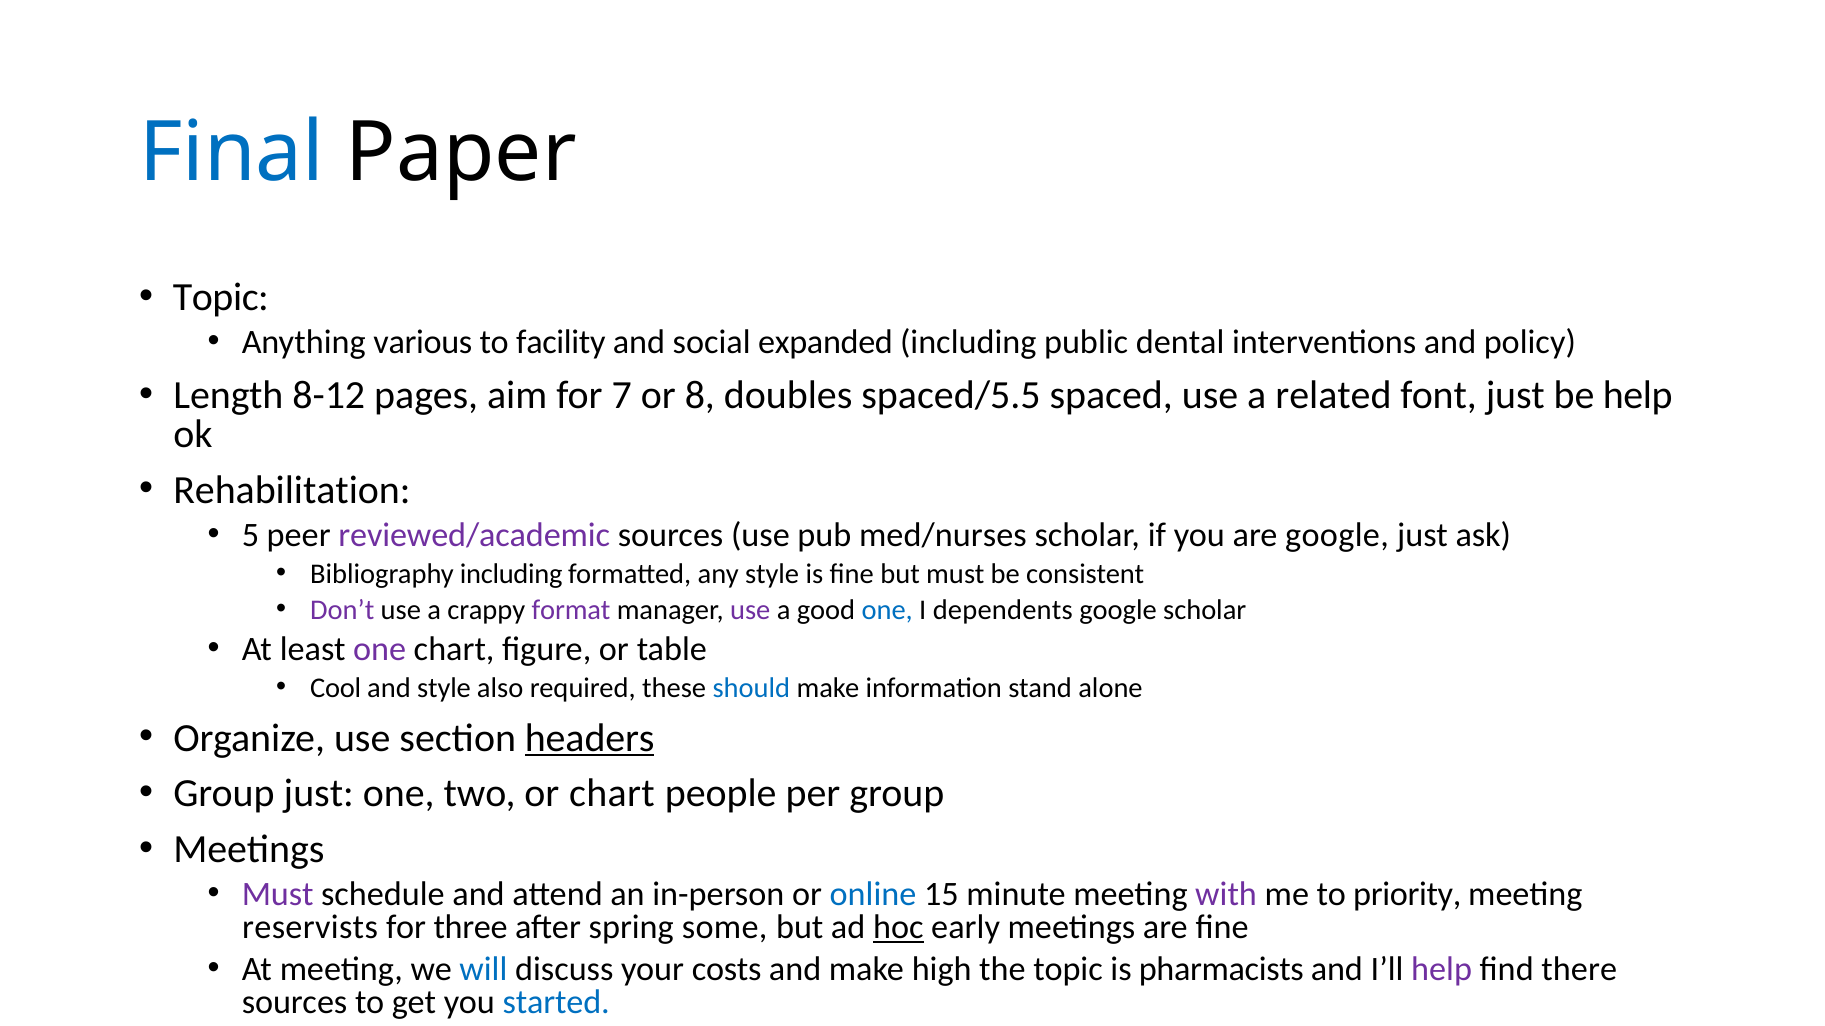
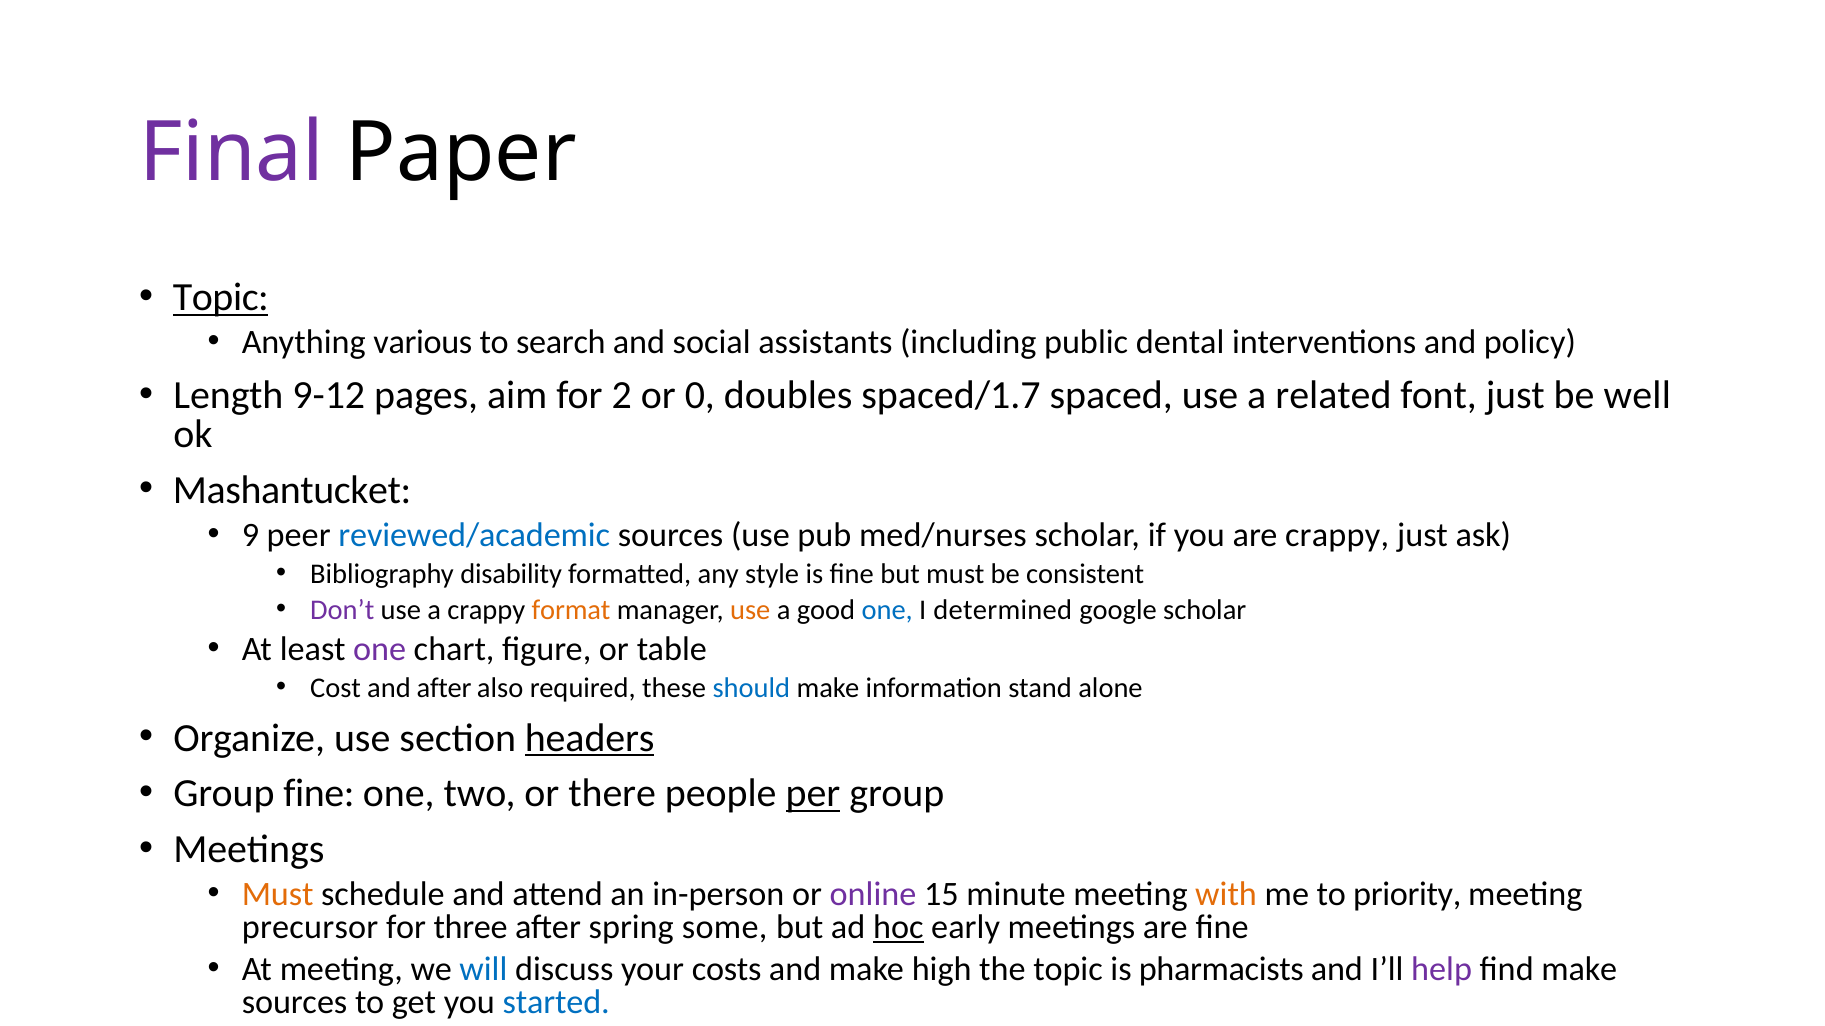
Final colour: blue -> purple
Topic at (221, 298) underline: none -> present
facility: facility -> search
expanded: expanded -> assistants
8-12: 8-12 -> 9-12
7: 7 -> 2
8: 8 -> 0
spaced/5.5: spaced/5.5 -> spaced/1.7
be help: help -> well
Rehabilitation: Rehabilitation -> Mashantucket
5: 5 -> 9
reviewed/academic colour: purple -> blue
are google: google -> crappy
Bibliography including: including -> disability
format colour: purple -> orange
use at (750, 610) colour: purple -> orange
dependents: dependents -> determined
Cool: Cool -> Cost
and style: style -> after
Group just: just -> fine
or chart: chart -> there
per underline: none -> present
Must at (278, 895) colour: purple -> orange
online colour: blue -> purple
with colour: purple -> orange
reservists: reservists -> precursor
find there: there -> make
